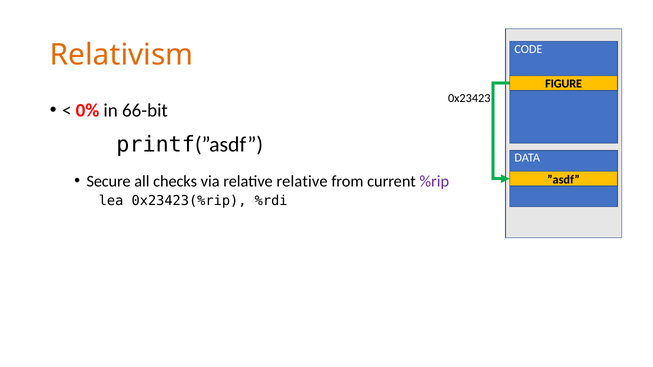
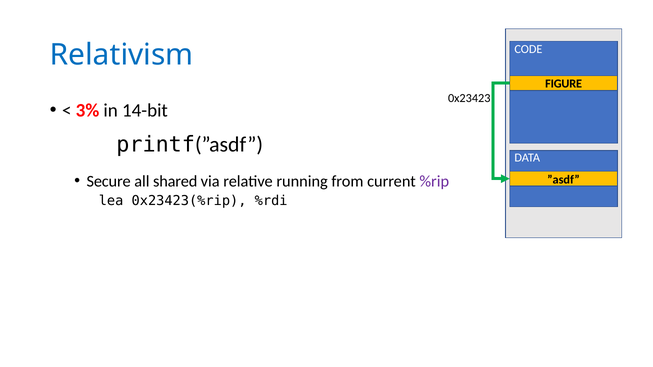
Relativism colour: orange -> blue
0%: 0% -> 3%
66-bit: 66-bit -> 14-bit
checks: checks -> shared
relative relative: relative -> running
